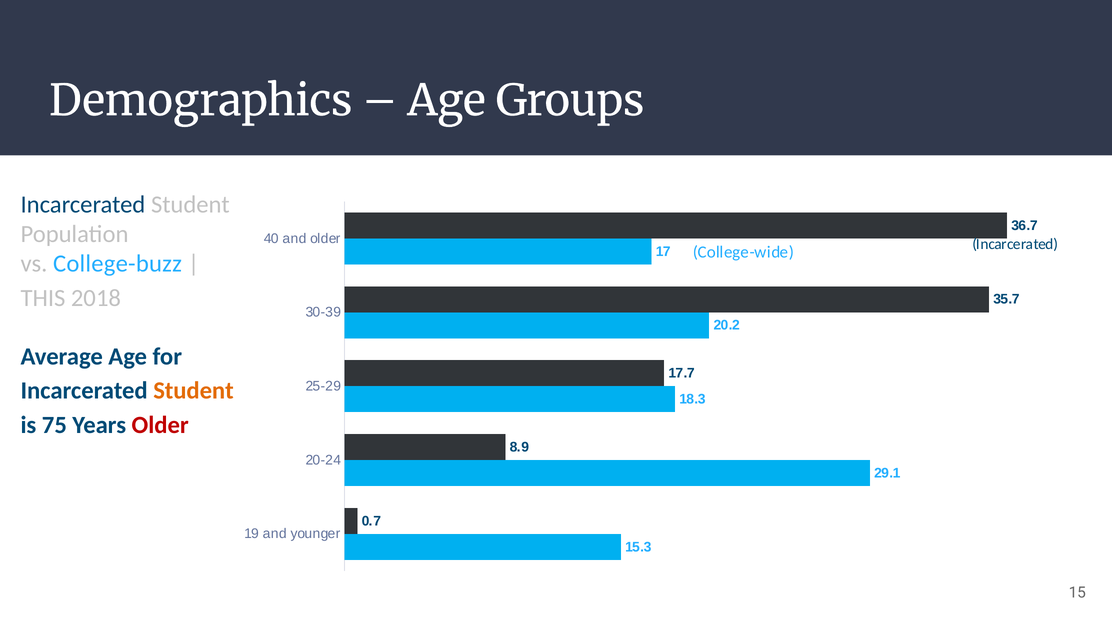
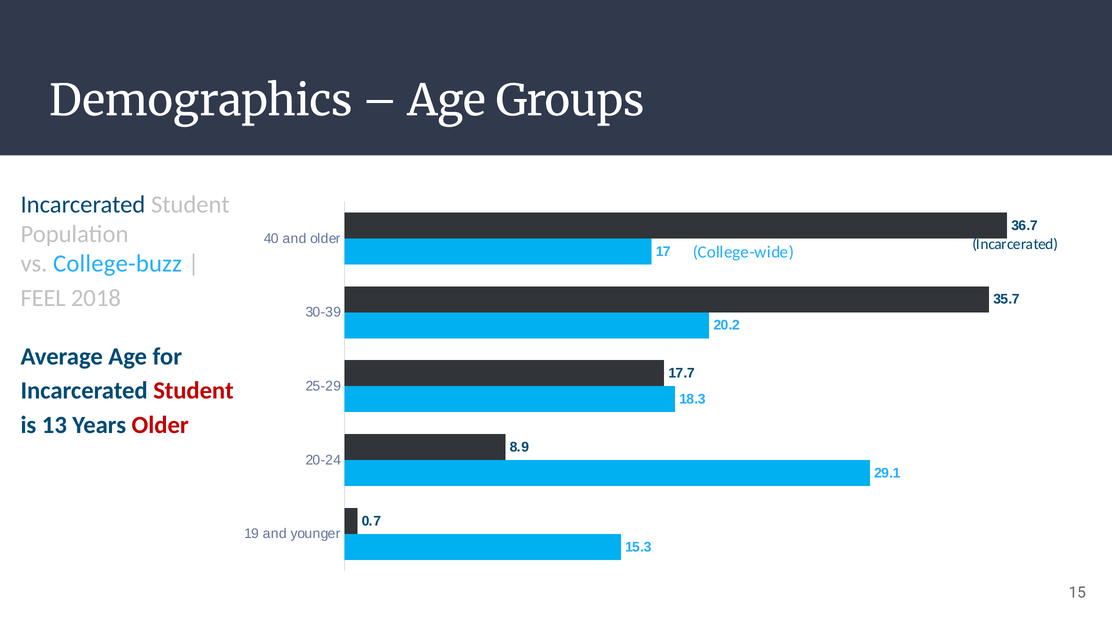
THIS: THIS -> FEEL
Student at (193, 391) colour: orange -> red
75: 75 -> 13
